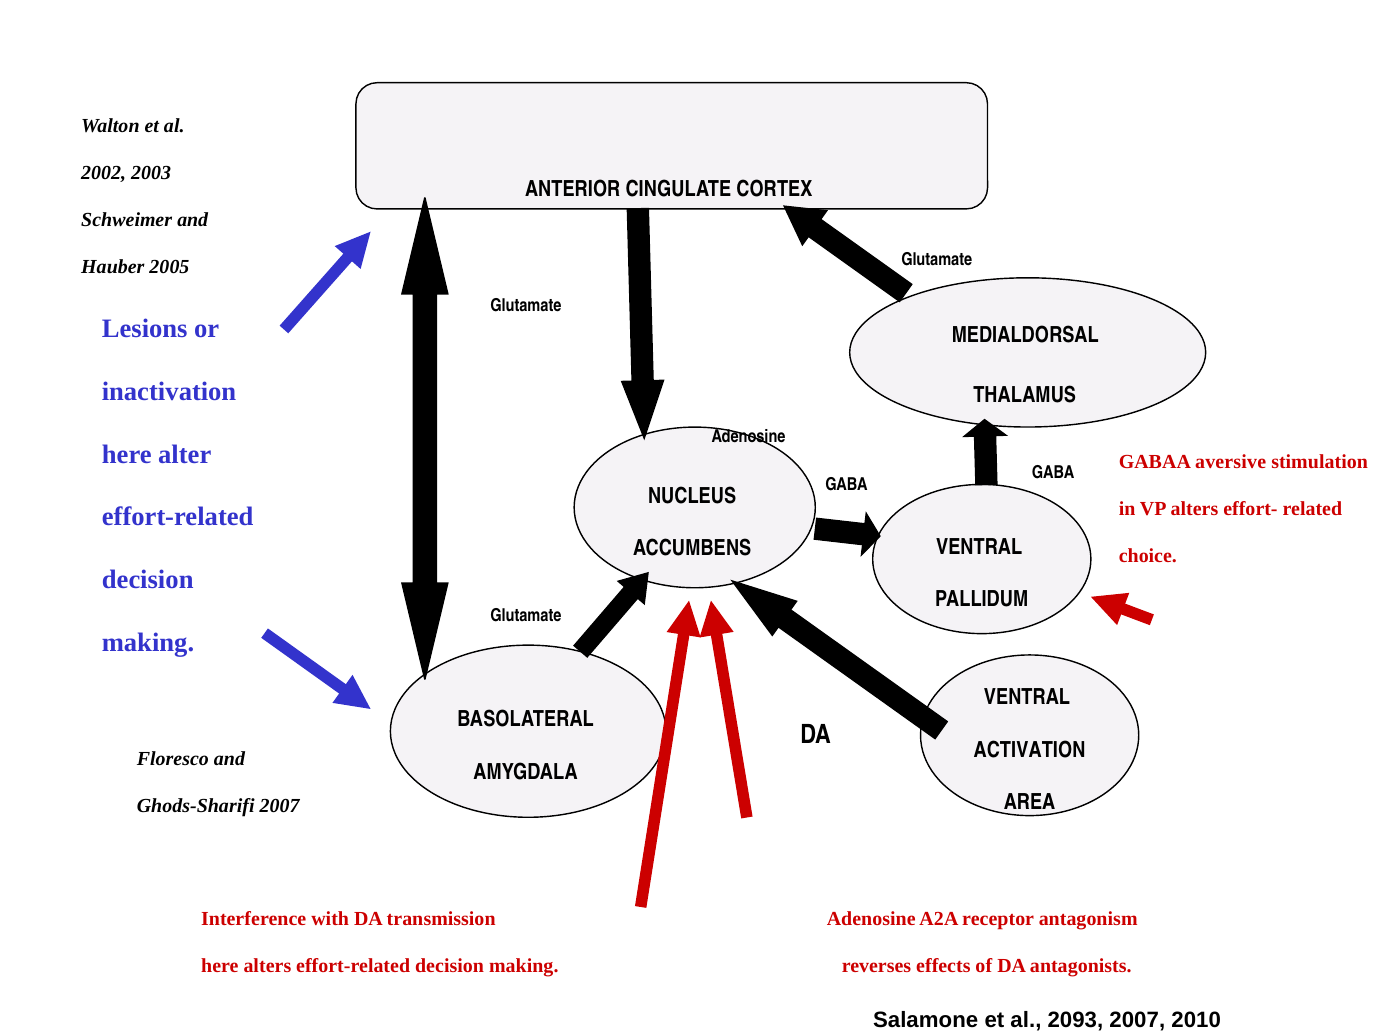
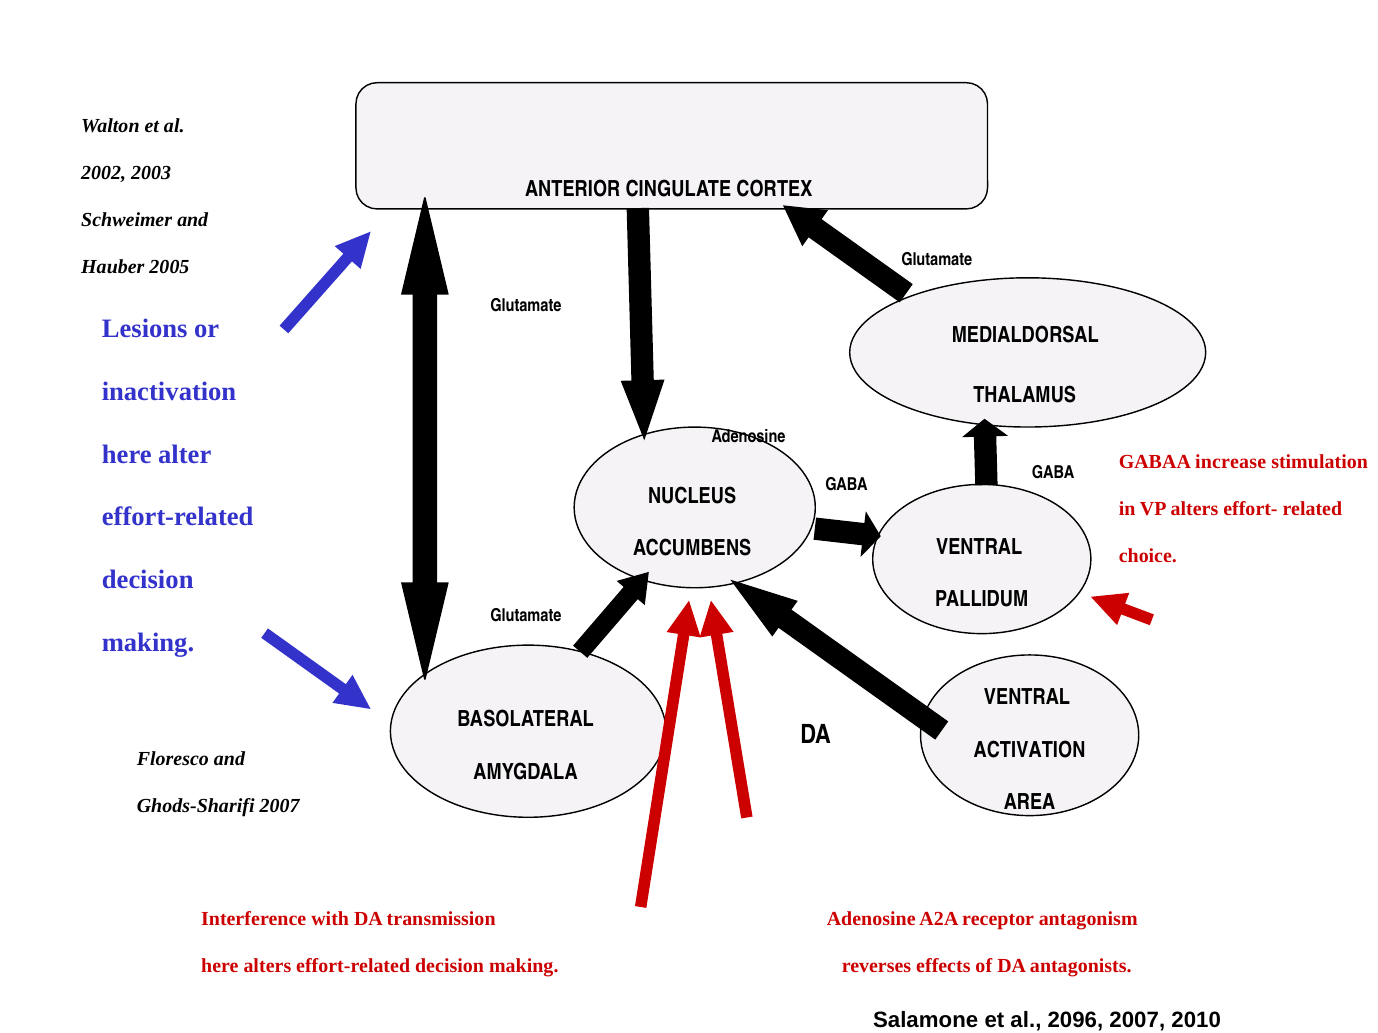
aversive: aversive -> increase
2093: 2093 -> 2096
